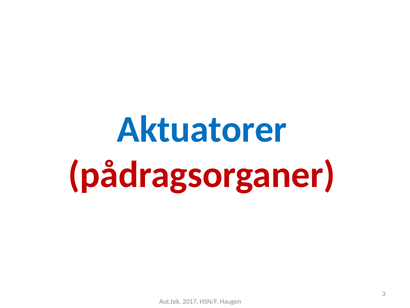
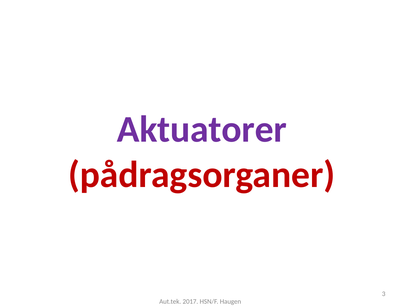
Aktuatorer colour: blue -> purple
